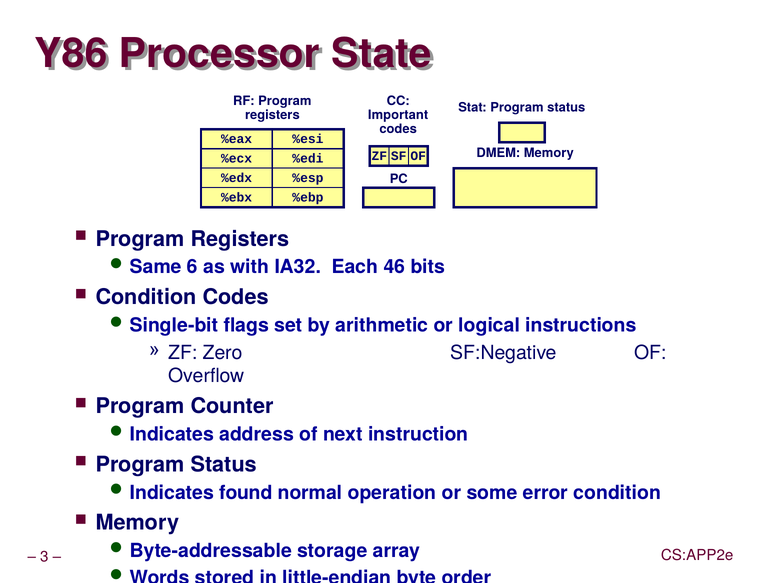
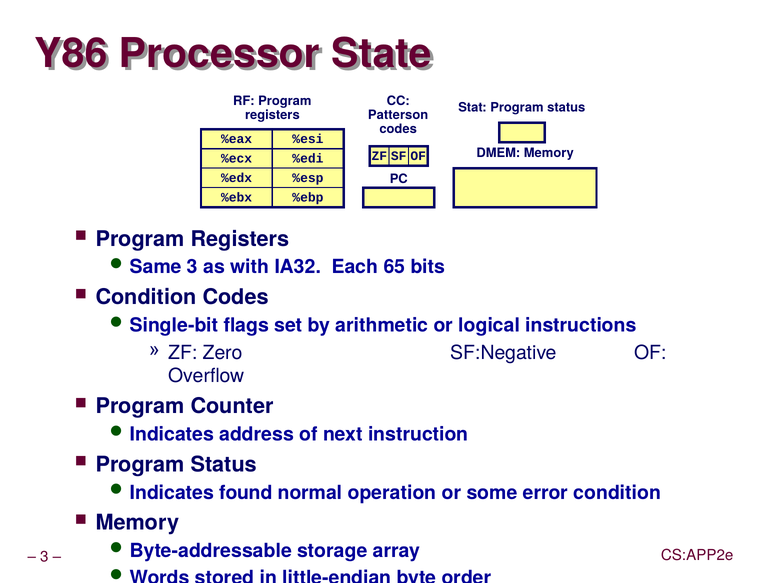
Important: Important -> Patterson
6 at (192, 267): 6 -> 3
46: 46 -> 65
